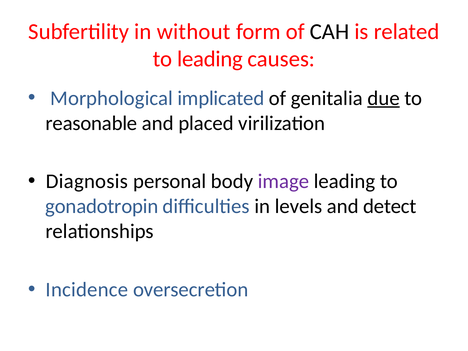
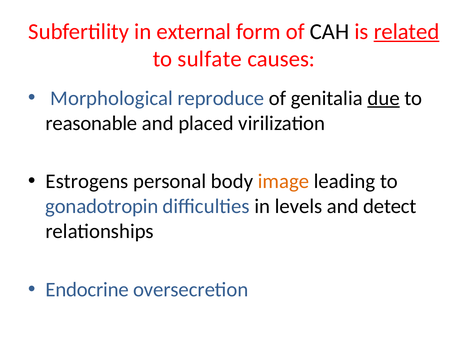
without: without -> external
related underline: none -> present
to leading: leading -> sulfate
implicated: implicated -> reproduce
Diagnosis: Diagnosis -> Estrogens
image colour: purple -> orange
Incidence: Incidence -> Endocrine
